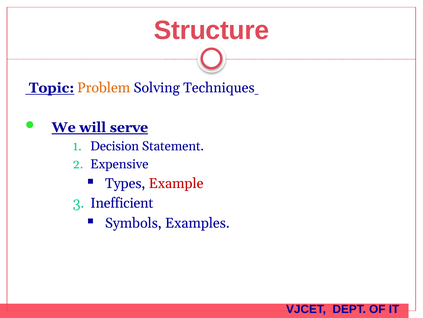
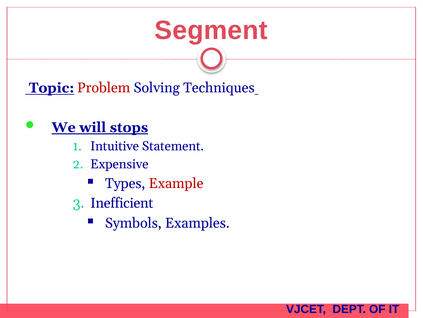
Structure: Structure -> Segment
Problem colour: orange -> red
serve: serve -> stops
Decision: Decision -> Intuitive
